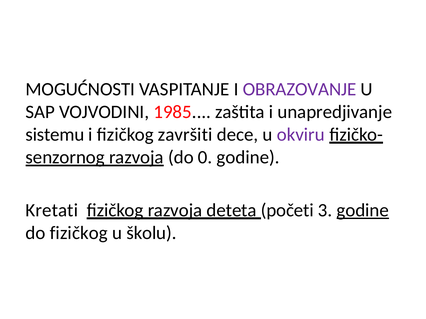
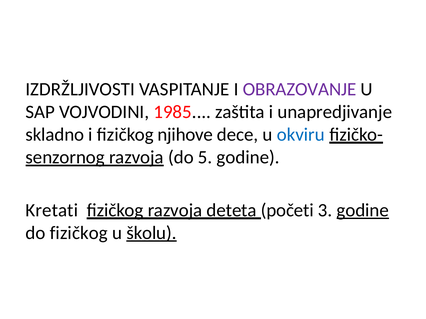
MOGUĆNOSTI: MOGUĆNOSTI -> IZDRŽLJIVOSTI
sistemu: sistemu -> skladno
završiti: završiti -> njihove
okviru colour: purple -> blue
0: 0 -> 5
školu underline: none -> present
